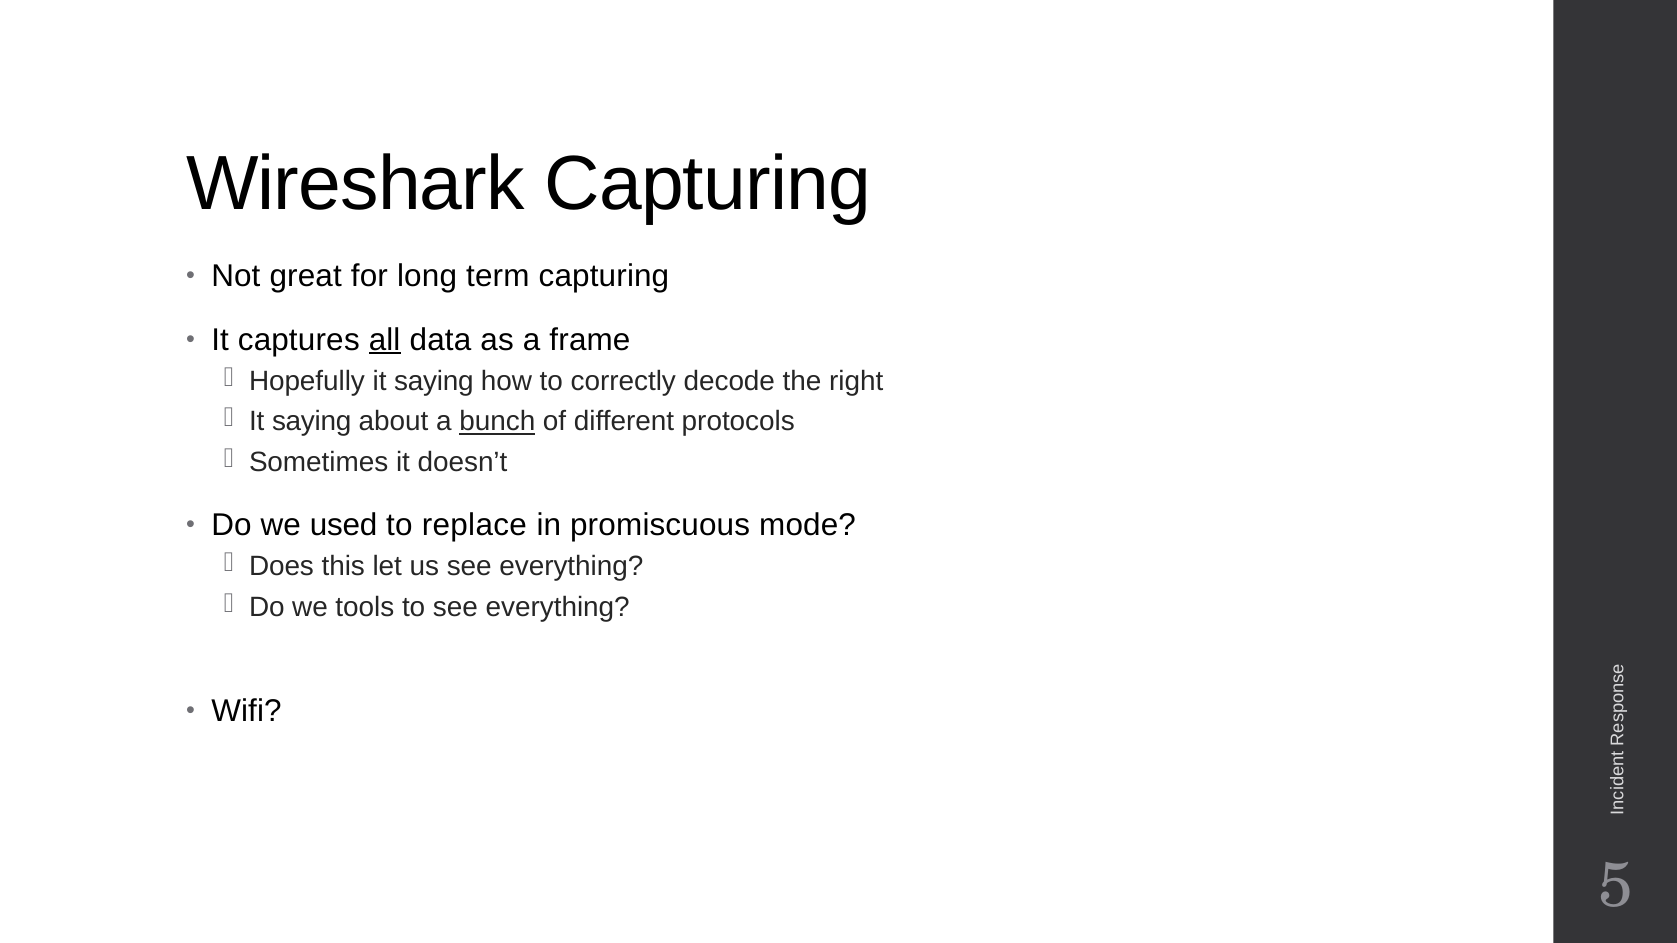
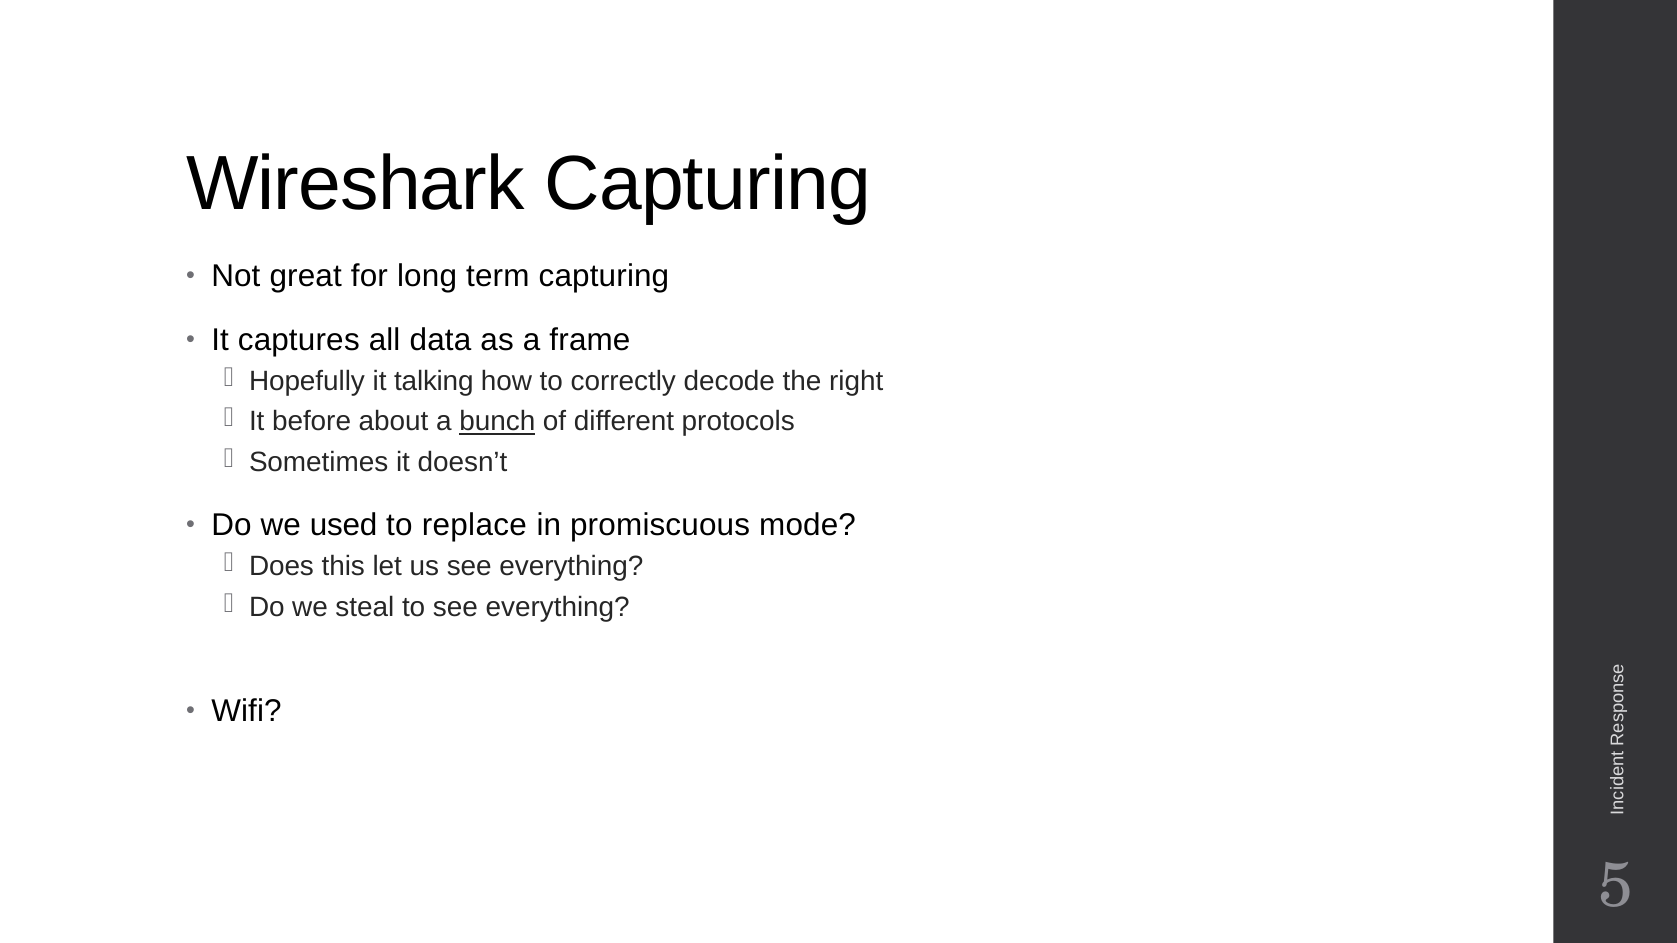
all underline: present -> none
Hopefully it saying: saying -> talking
saying at (312, 422): saying -> before
tools: tools -> steal
